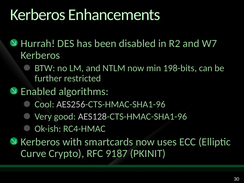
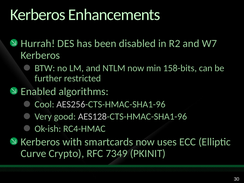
198-bits: 198-bits -> 158-bits
9187: 9187 -> 7349
